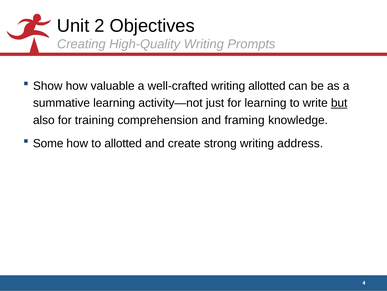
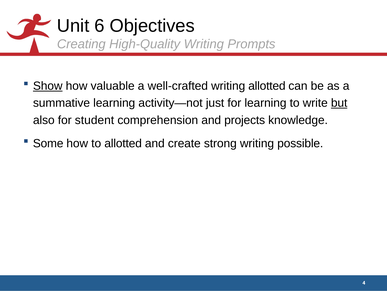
2: 2 -> 6
Show underline: none -> present
training: training -> student
framing: framing -> projects
address: address -> possible
